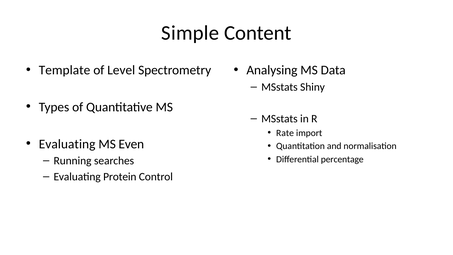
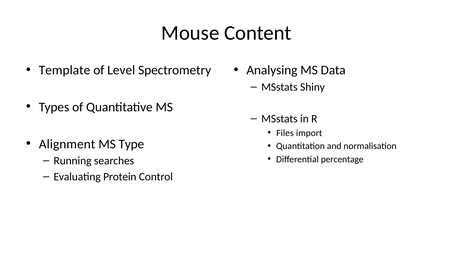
Simple: Simple -> Mouse
Rate: Rate -> Files
Evaluating at (67, 144): Evaluating -> Alignment
Even: Even -> Type
